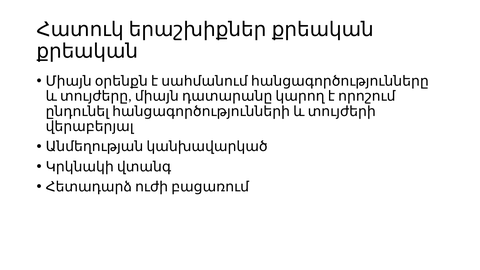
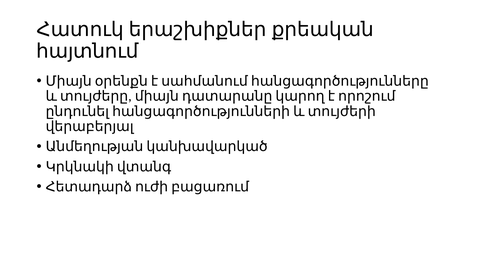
քրեական at (87, 51): քրեական -> հայտնում
